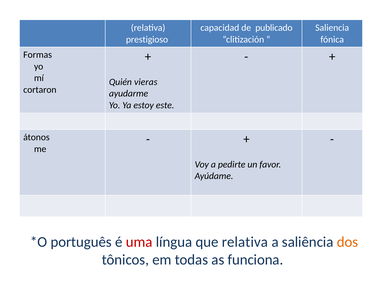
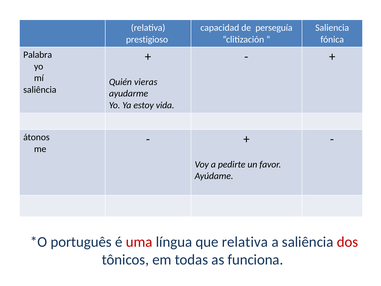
publicado: publicado -> perseguía
Formas: Formas -> Palabra
cortaron at (40, 90): cortaron -> saliência
este: este -> vida
dos colour: orange -> red
